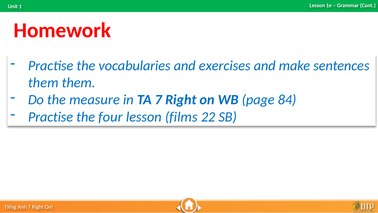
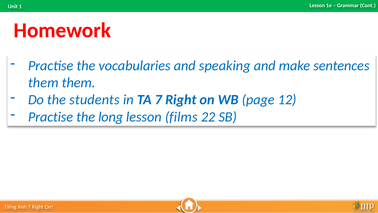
exercises: exercises -> speaking
measure: measure -> students
84: 84 -> 12
four: four -> long
